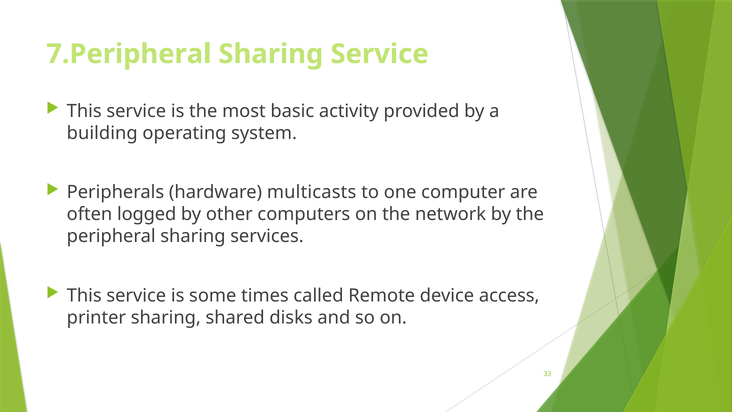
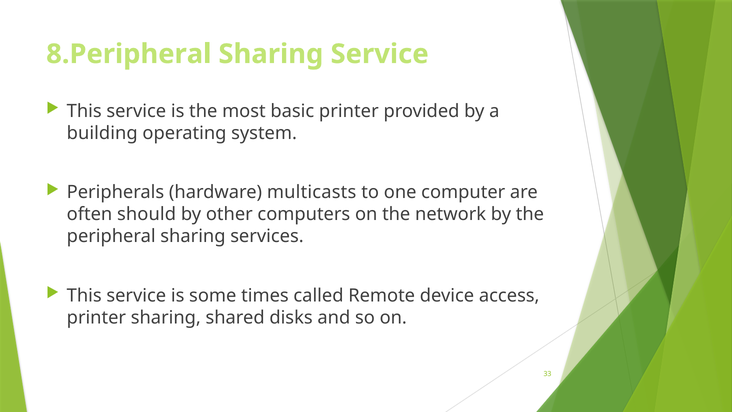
7.Peripheral: 7.Peripheral -> 8.Peripheral
basic activity: activity -> printer
logged: logged -> should
